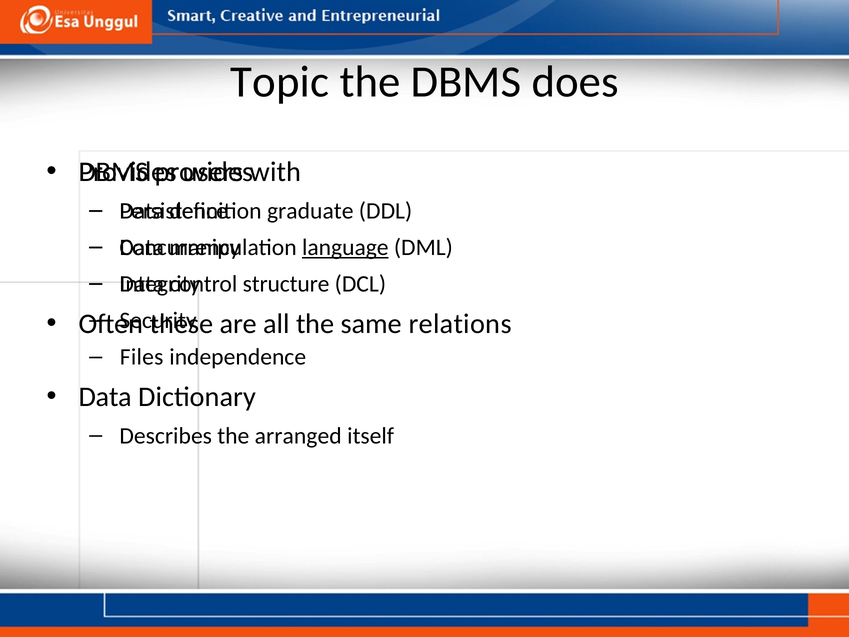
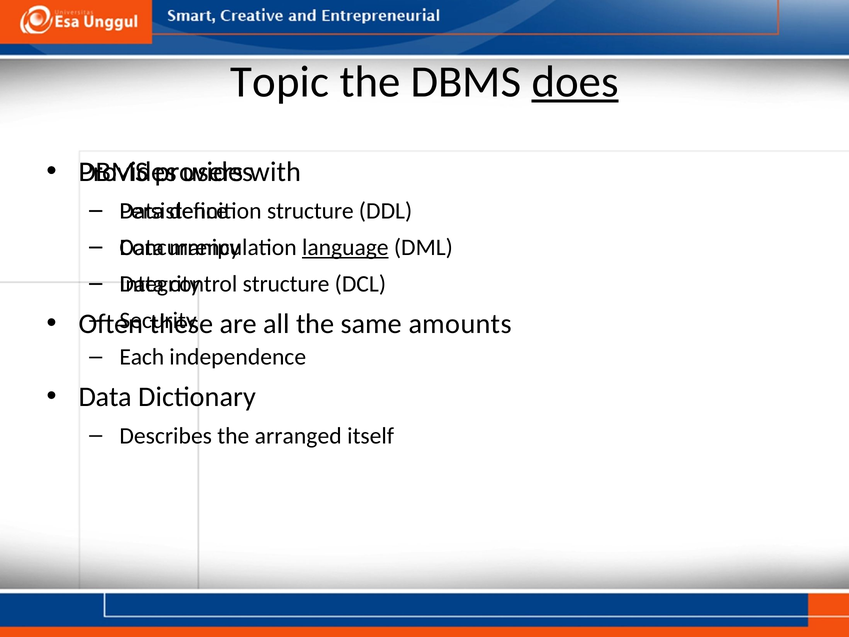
does underline: none -> present
graduate at (310, 211): graduate -> structure
relations: relations -> amounts
Files: Files -> Each
